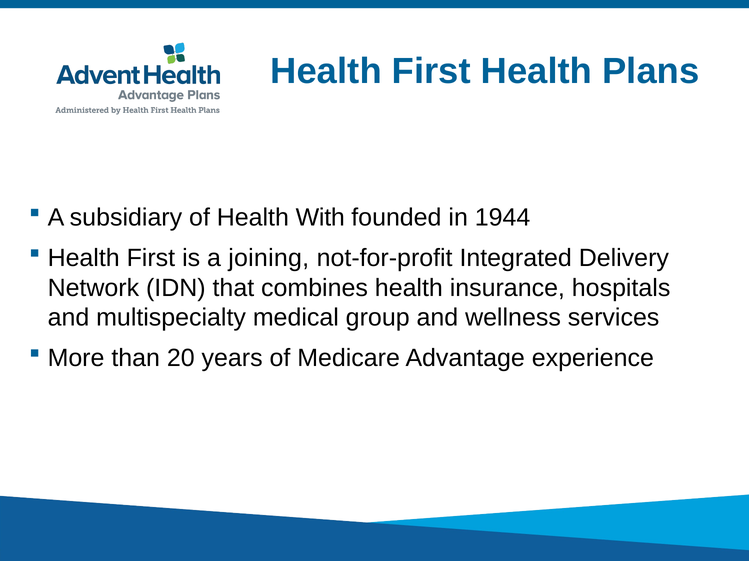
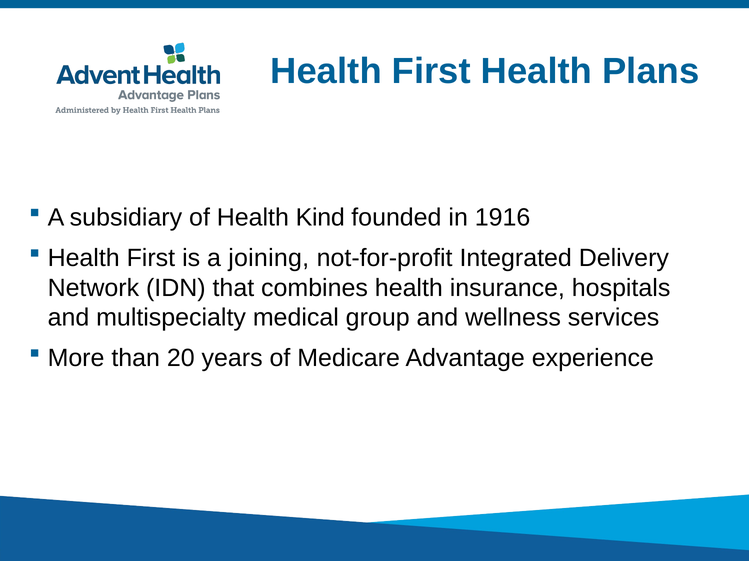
With: With -> Kind
1944: 1944 -> 1916
